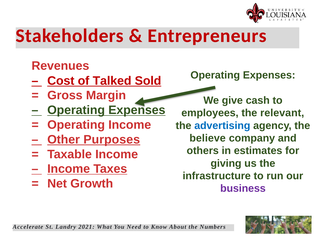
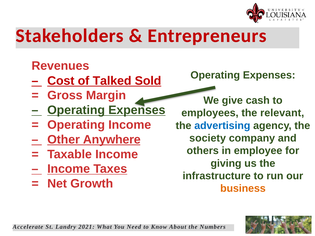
believe: believe -> society
Purposes: Purposes -> Anywhere
estimates: estimates -> employee
business colour: purple -> orange
